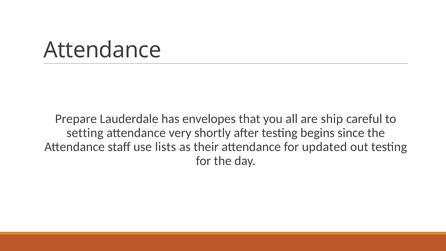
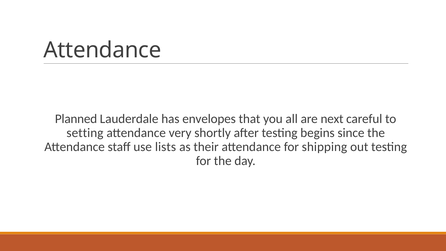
Prepare: Prepare -> Planned
ship: ship -> next
updated: updated -> shipping
